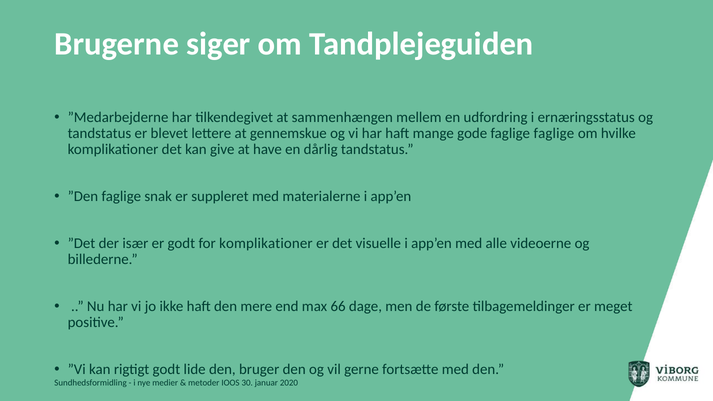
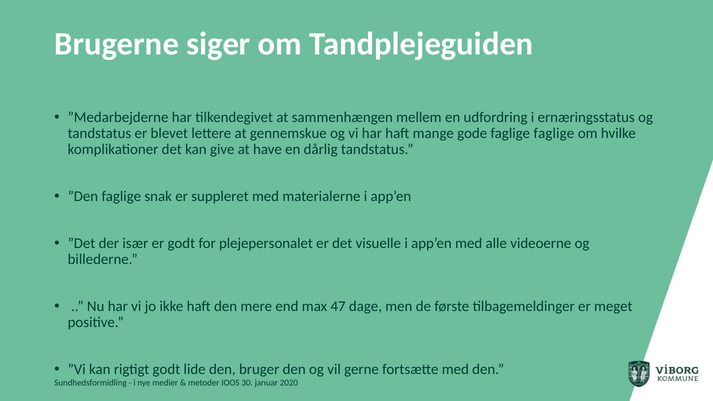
for komplikationer: komplikationer -> plejepersonalet
66: 66 -> 47
